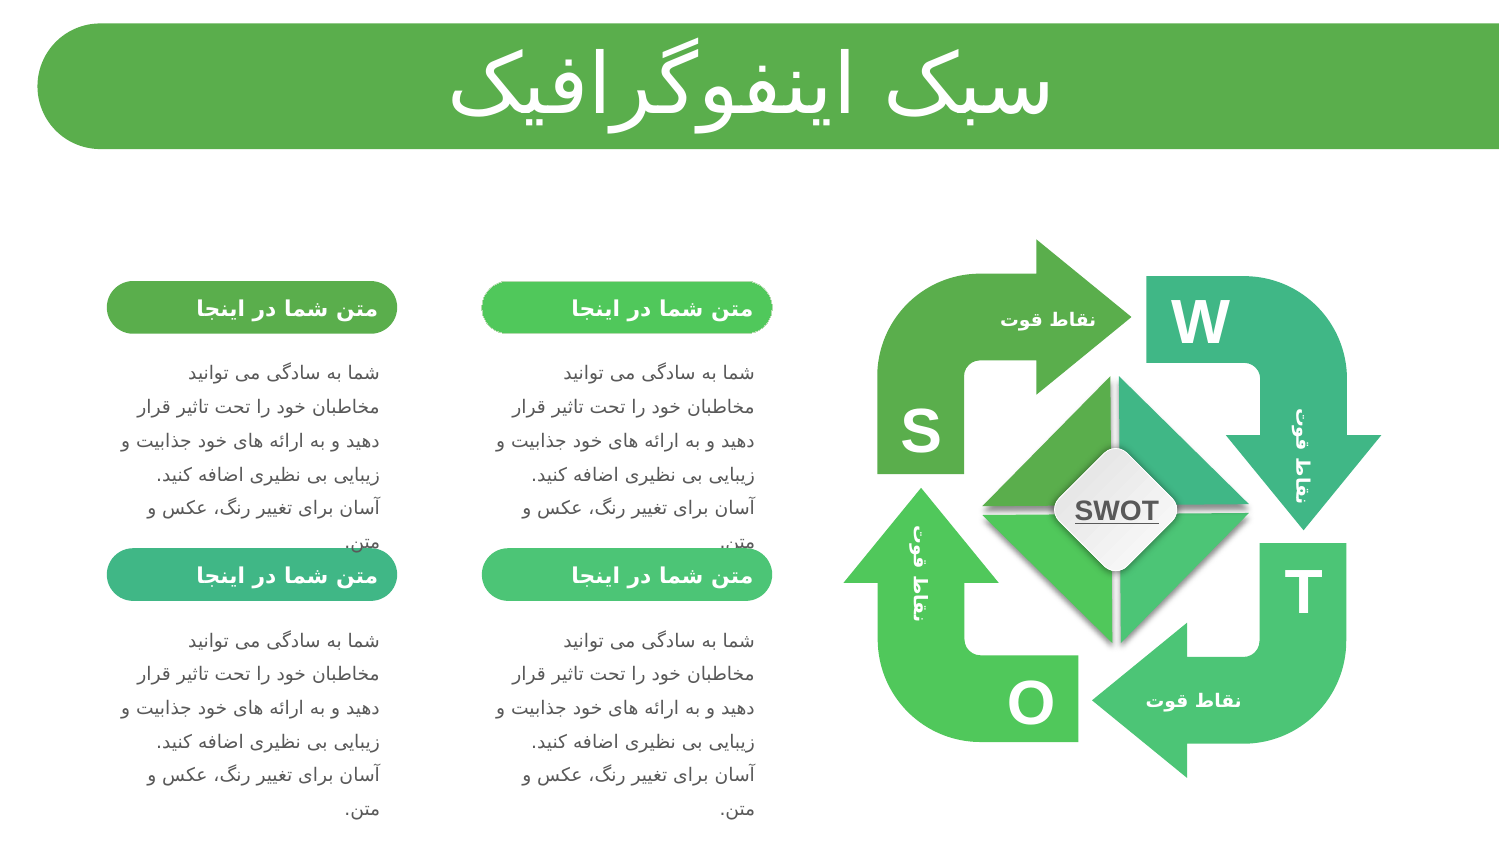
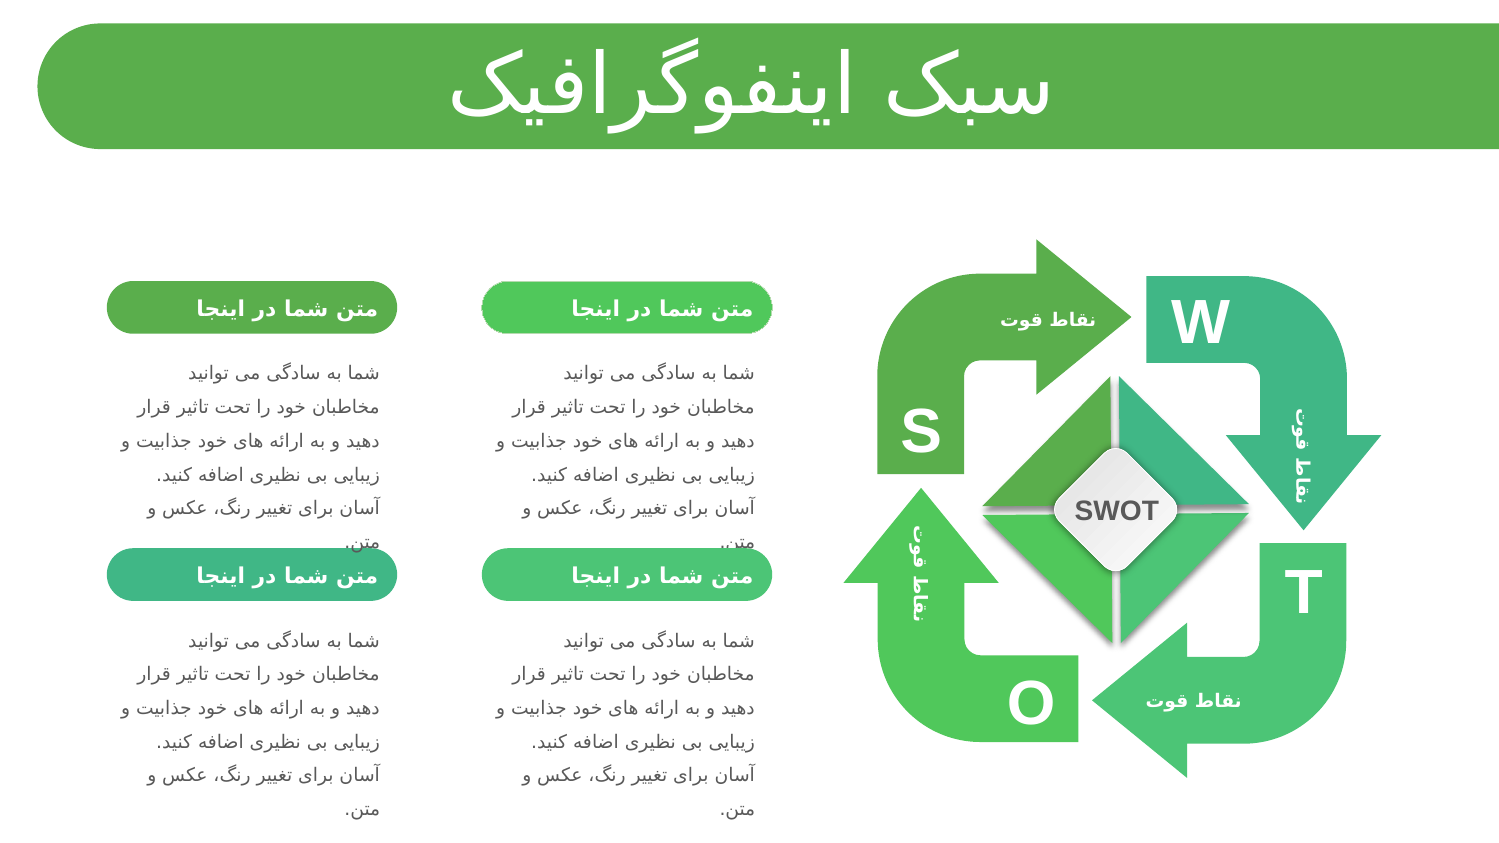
SWOT underline: present -> none
